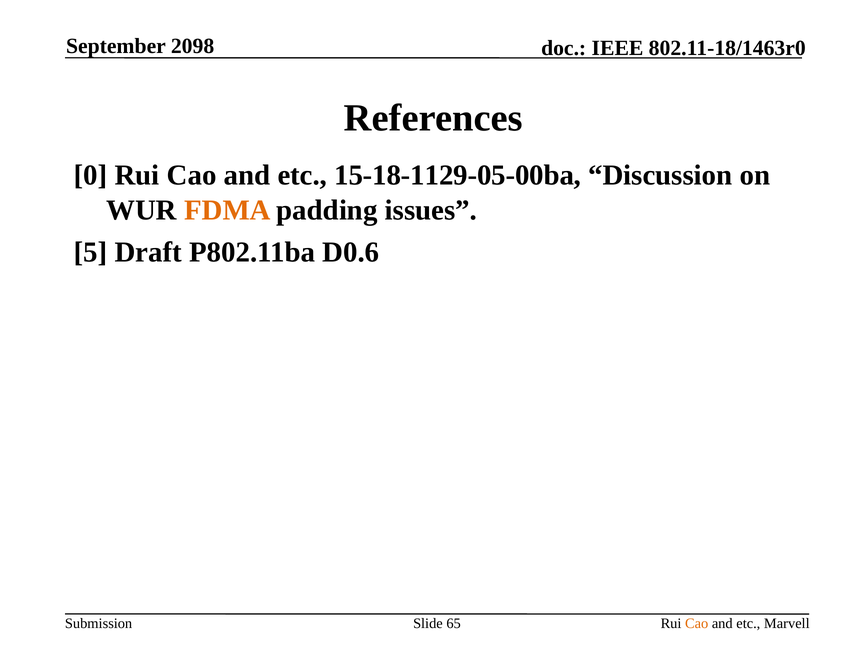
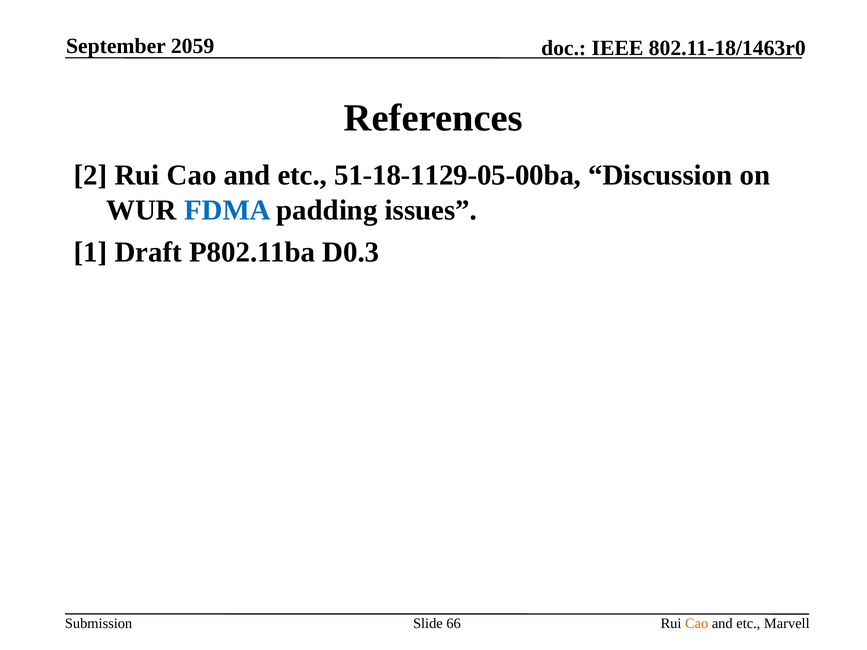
2098: 2098 -> 2059
0: 0 -> 2
15-18-1129-05-00ba: 15-18-1129-05-00ba -> 51-18-1129-05-00ba
FDMA colour: orange -> blue
5: 5 -> 1
D0.6: D0.6 -> D0.3
65: 65 -> 66
